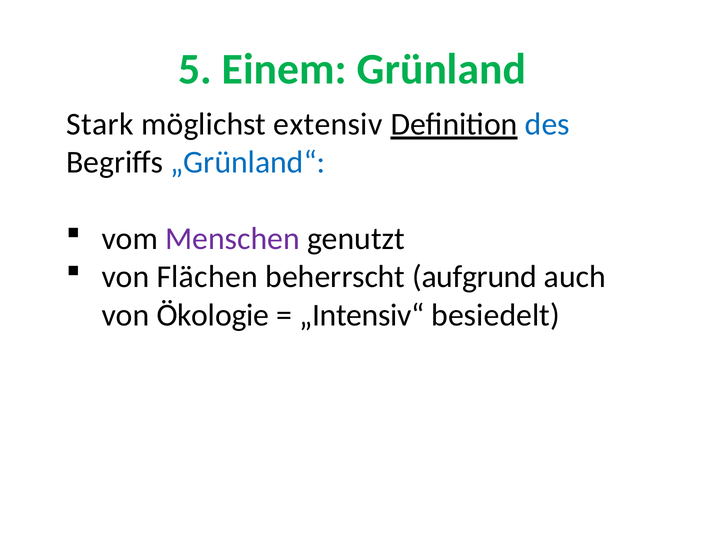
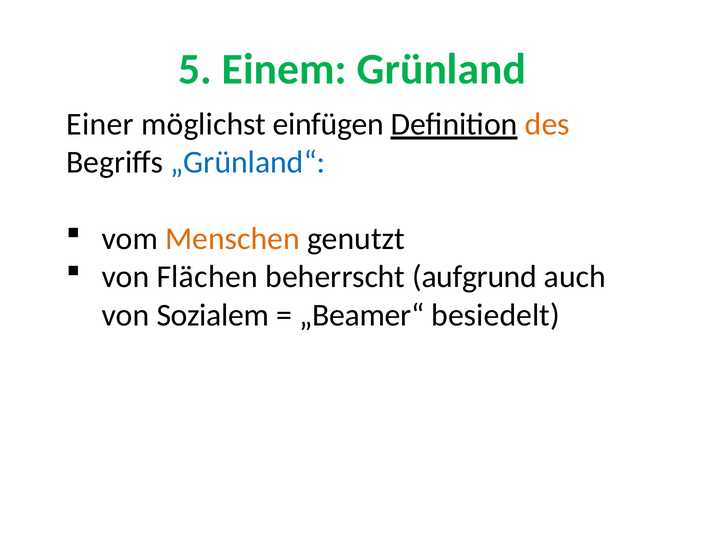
Stark: Stark -> Einer
extensiv: extensiv -> einfügen
des colour: blue -> orange
Menschen colour: purple -> orange
Ökologie: Ökologie -> Sozialem
„Intensiv“: „Intensiv“ -> „Beamer“
